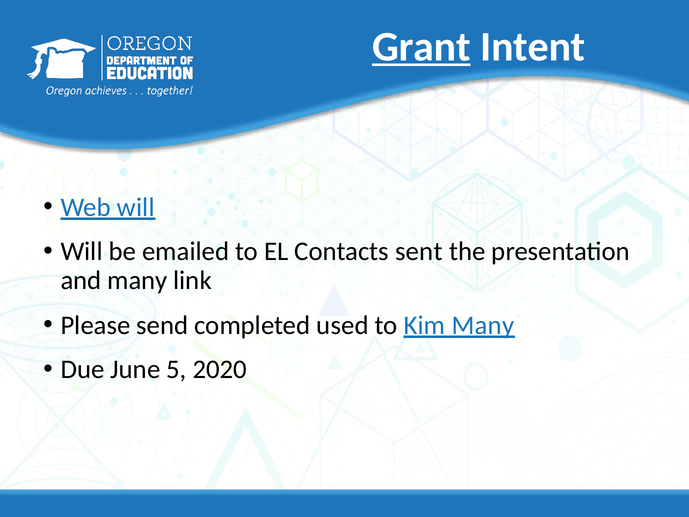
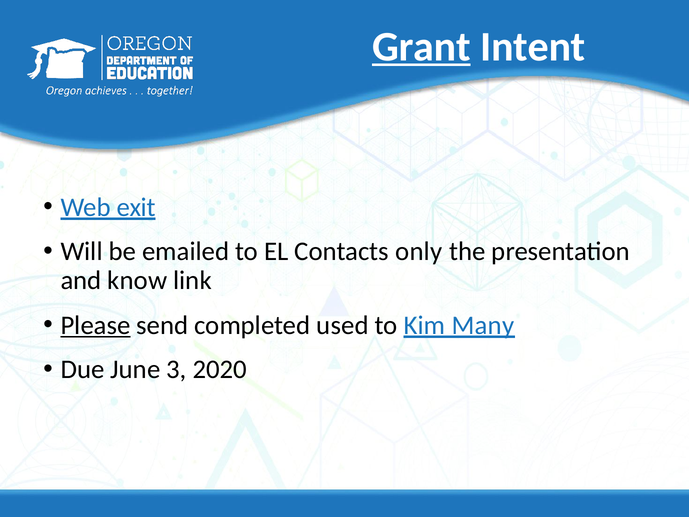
Web will: will -> exit
sent: sent -> only
and many: many -> know
Please underline: none -> present
5: 5 -> 3
